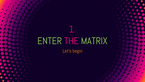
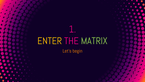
ENTER colour: light green -> yellow
